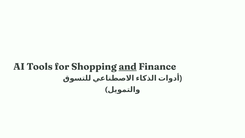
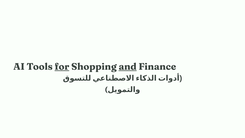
for underline: none -> present
